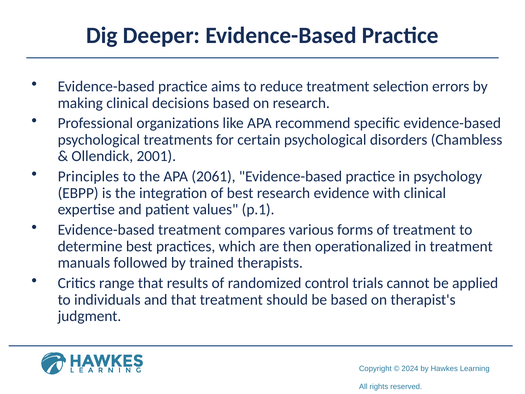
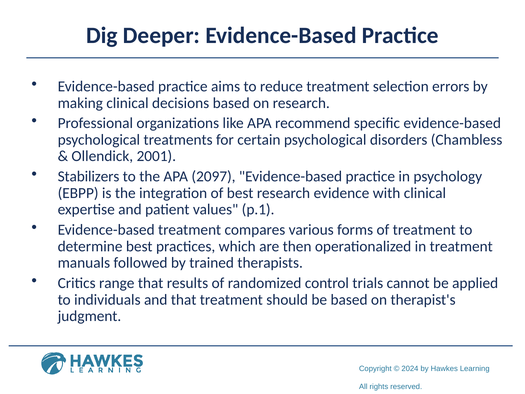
Principles: Principles -> Stabilizers
2061: 2061 -> 2097
